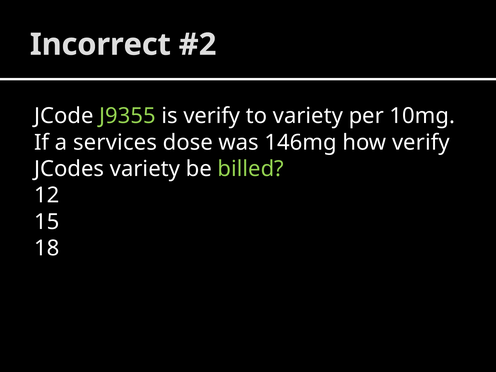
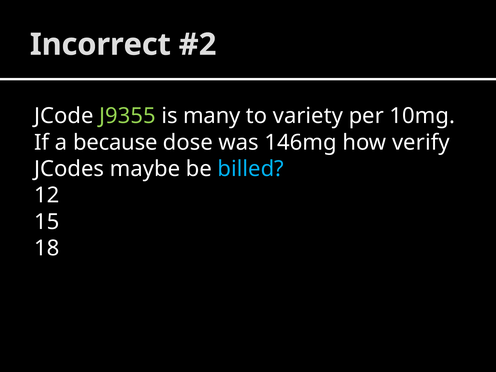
is verify: verify -> many
services: services -> because
JCodes variety: variety -> maybe
billed colour: light green -> light blue
